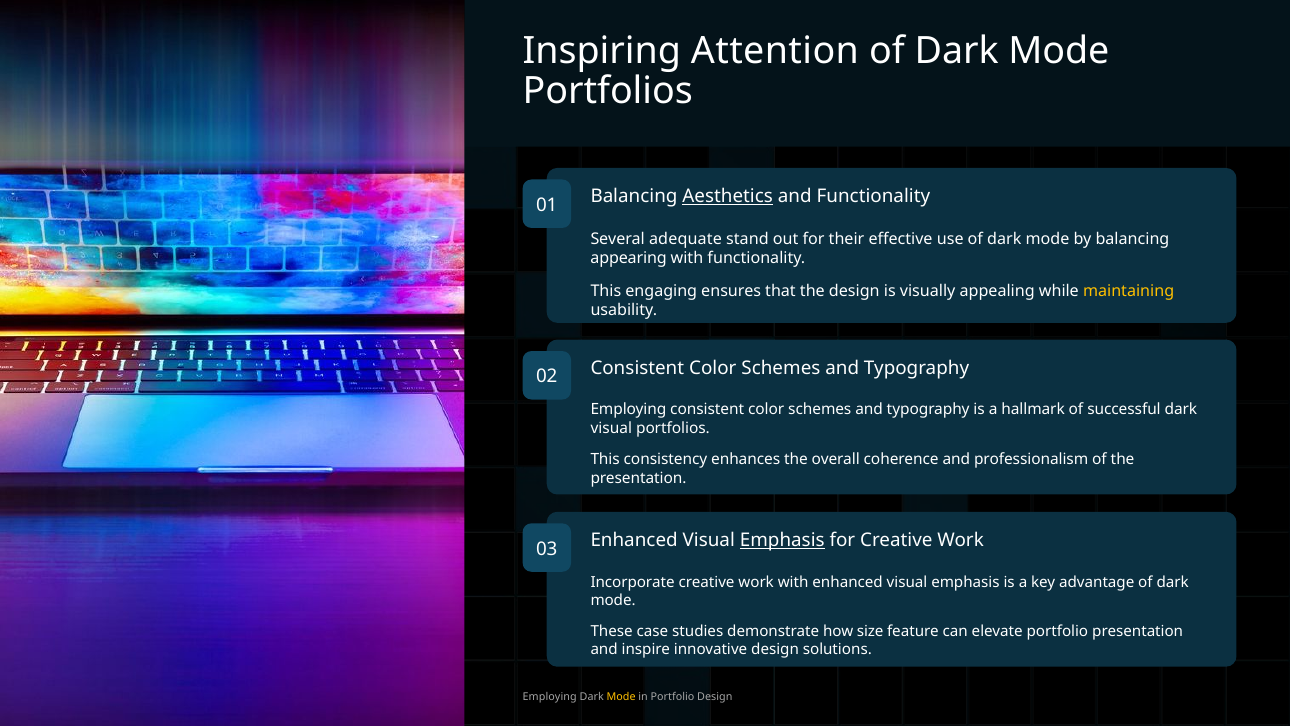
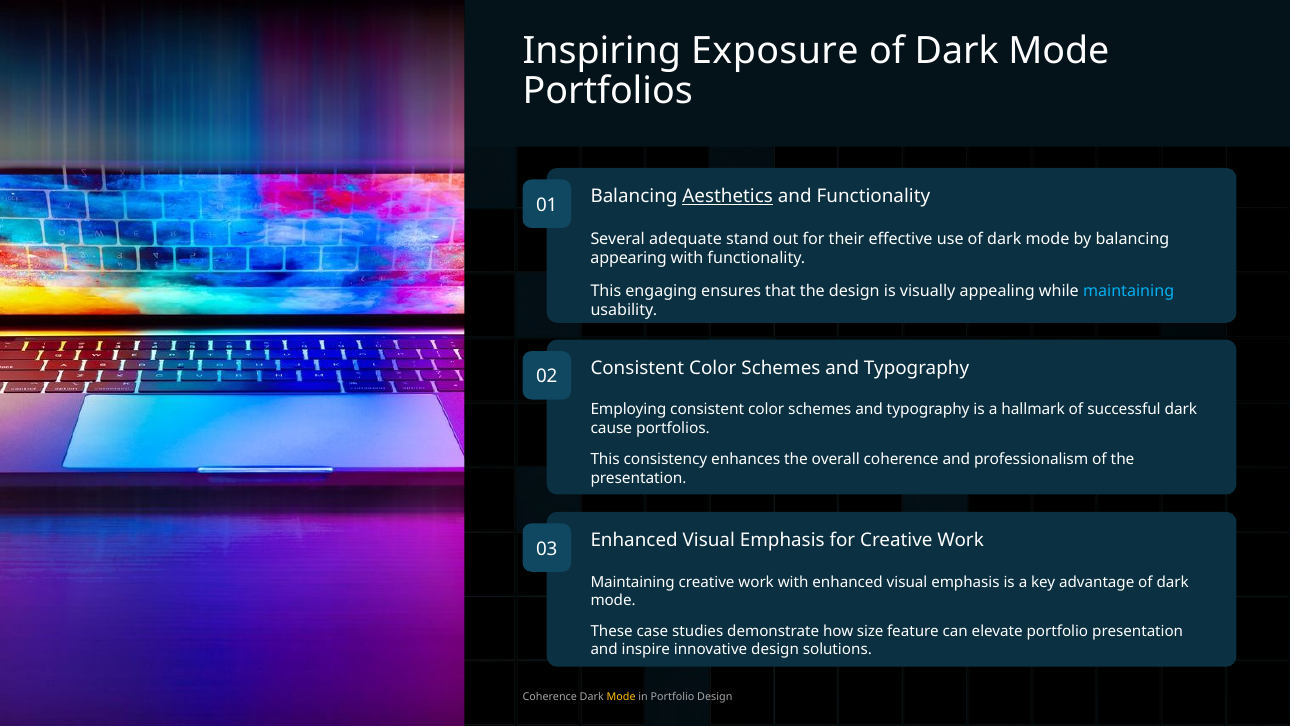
Attention: Attention -> Exposure
maintaining at (1129, 291) colour: yellow -> light blue
visual at (611, 428): visual -> cause
Emphasis at (782, 540) underline: present -> none
Incorporate at (633, 582): Incorporate -> Maintaining
Employing at (550, 697): Employing -> Coherence
